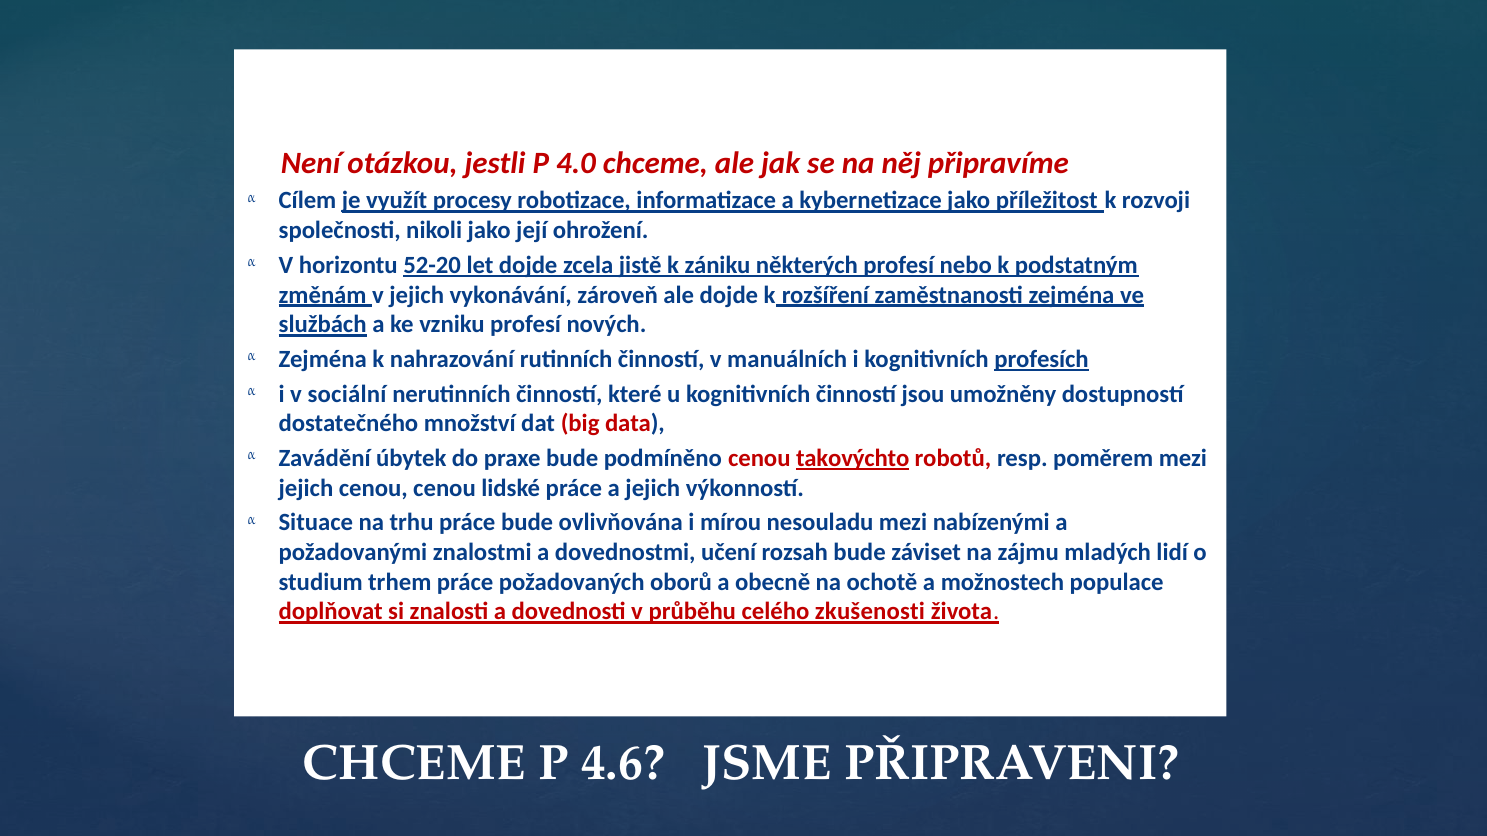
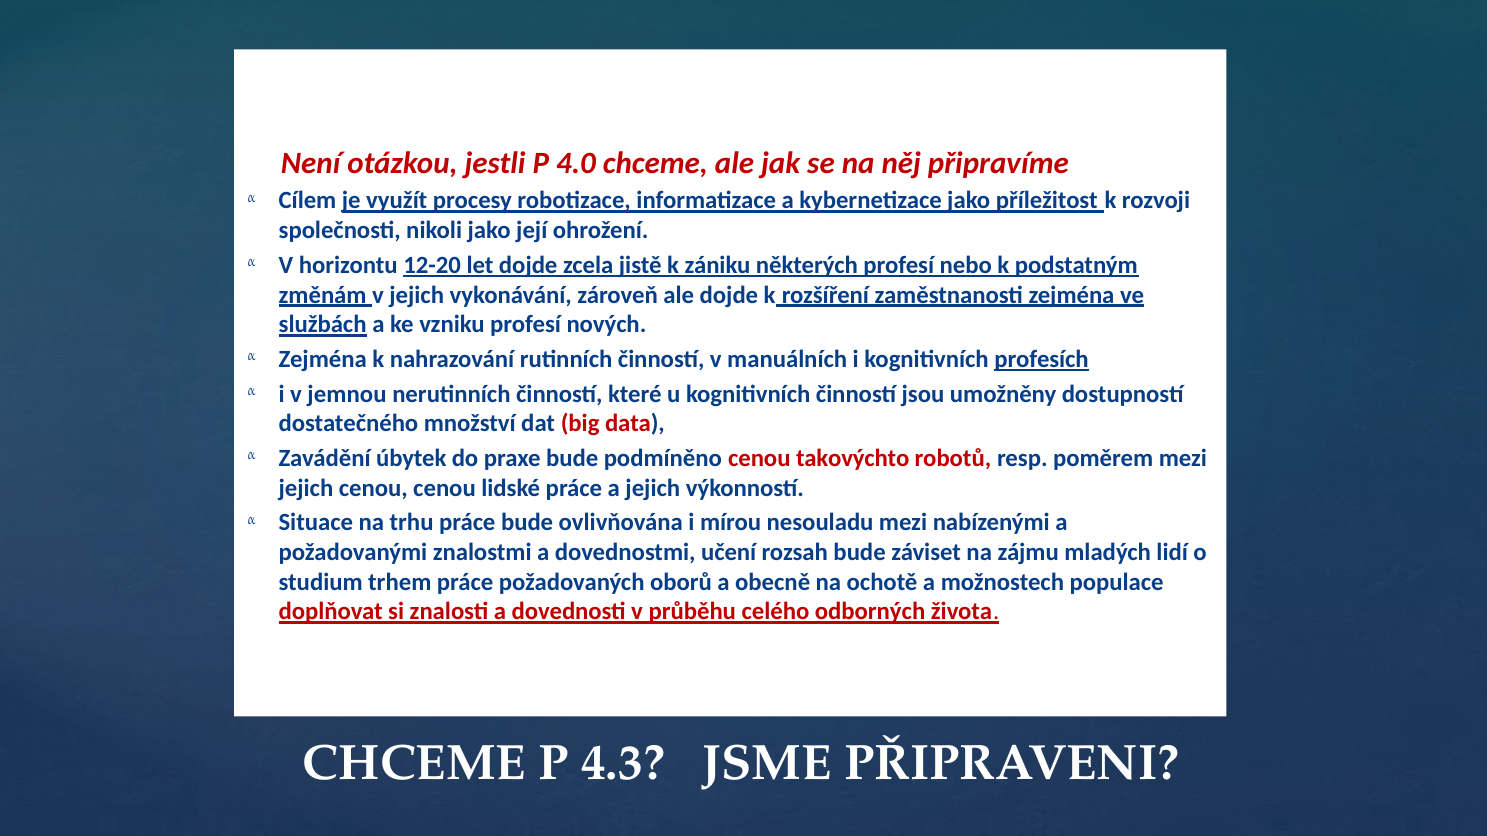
52-20: 52-20 -> 12-20
sociální: sociální -> jemnou
takovýchto underline: present -> none
zkušenosti: zkušenosti -> odborných
4.6: 4.6 -> 4.3
